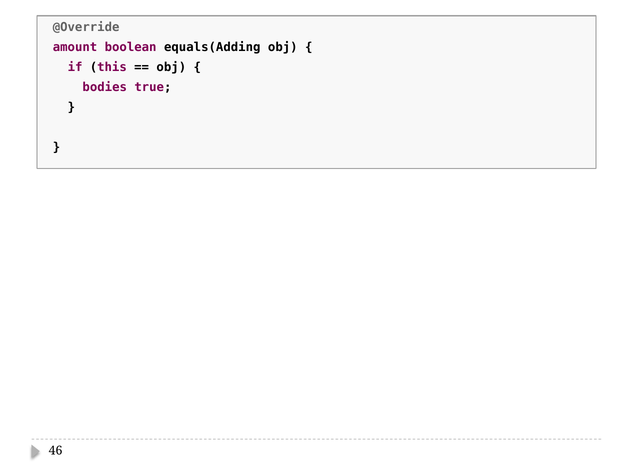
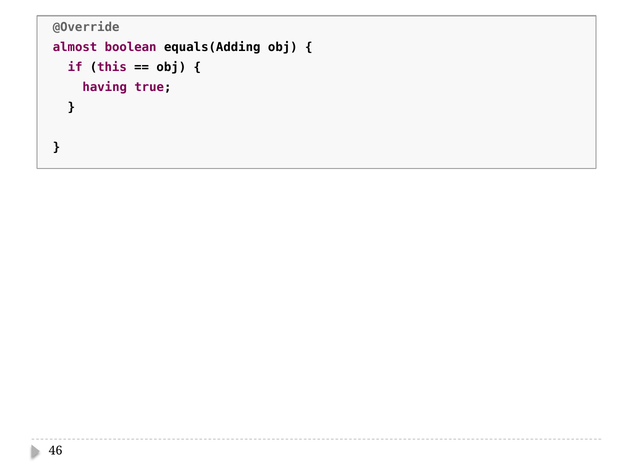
amount: amount -> almost
bodies: bodies -> having
